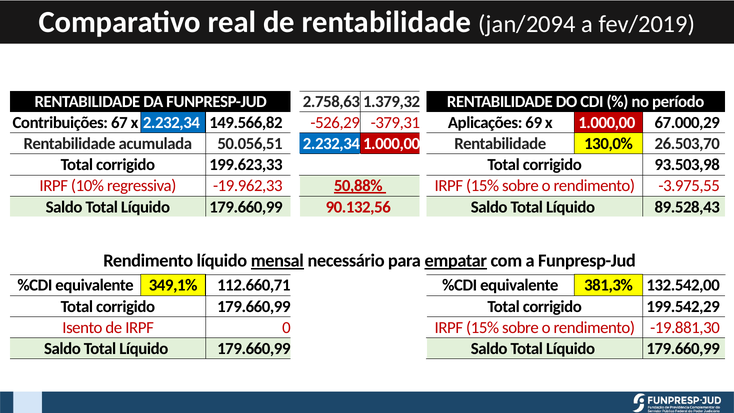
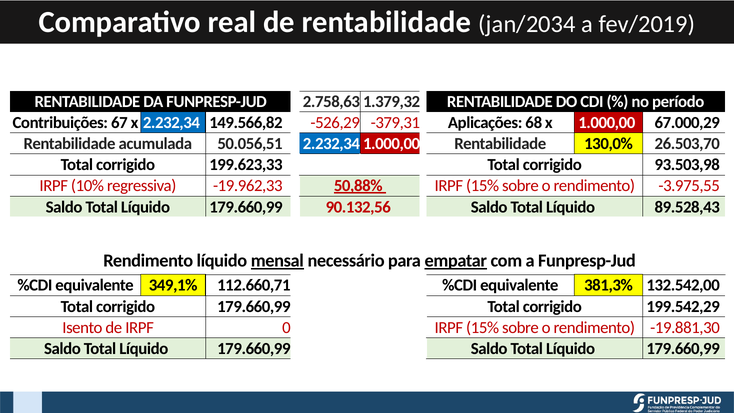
jan/2094: jan/2094 -> jan/2034
69: 69 -> 68
